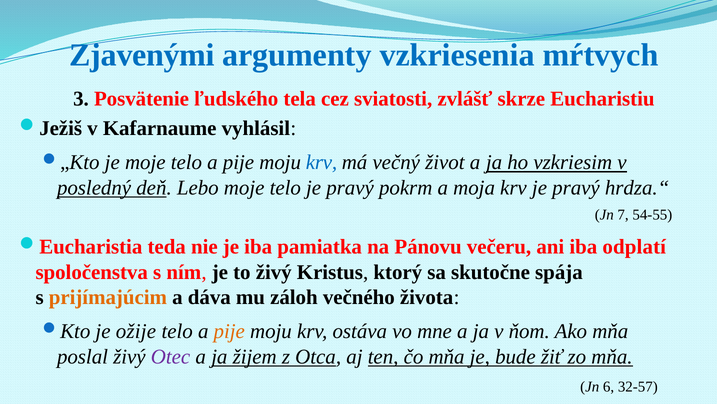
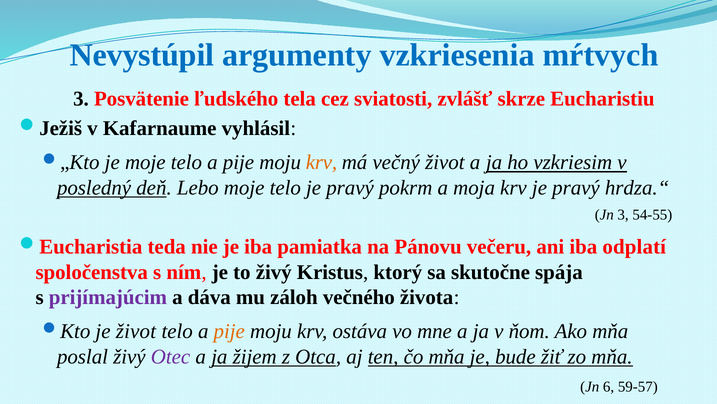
Zjavenými: Zjavenými -> Nevystúpil
krv at (322, 162) colour: blue -> orange
Jn 7: 7 -> 3
prijímajúcim colour: orange -> purple
je ožije: ožije -> život
32-57: 32-57 -> 59-57
